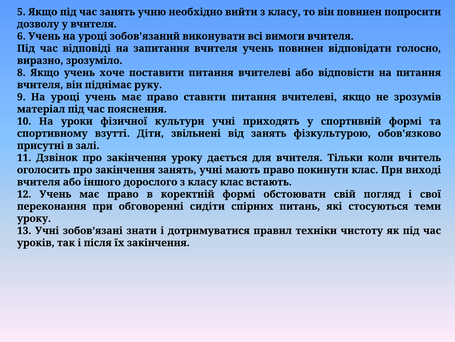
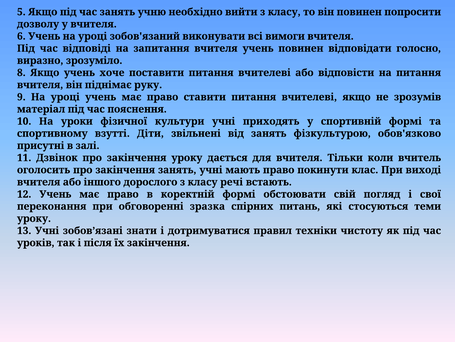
класу клас: клас -> речі
сидіти: сидіти -> зразка
